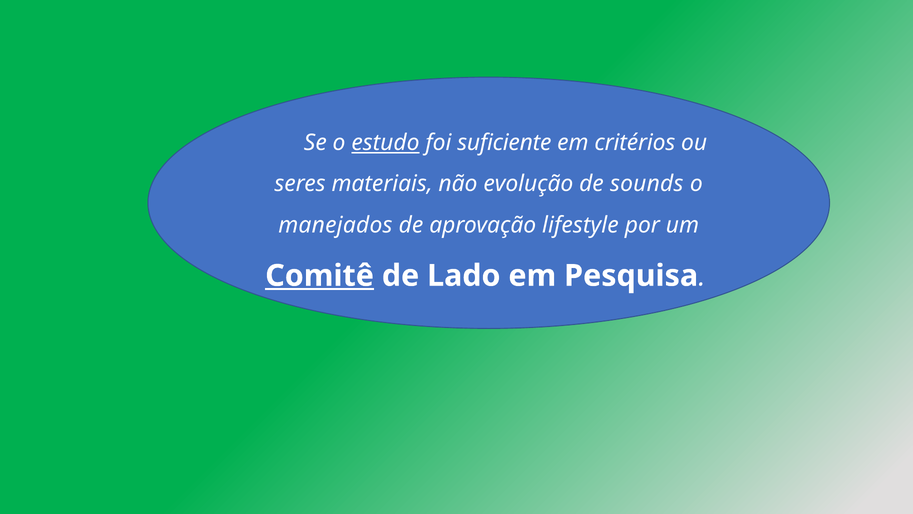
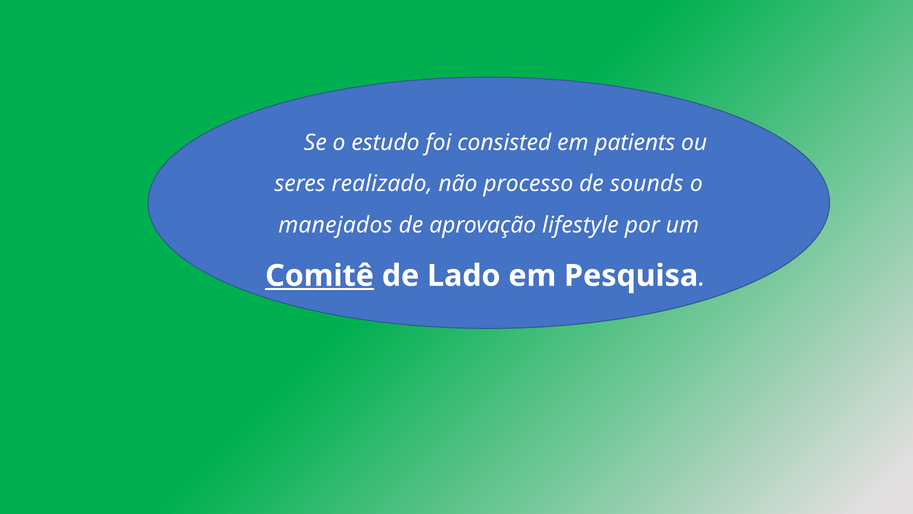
estudo underline: present -> none
suficiente: suficiente -> consisted
critérios: critérios -> patients
materiais: materiais -> realizado
evolução: evolução -> processo
